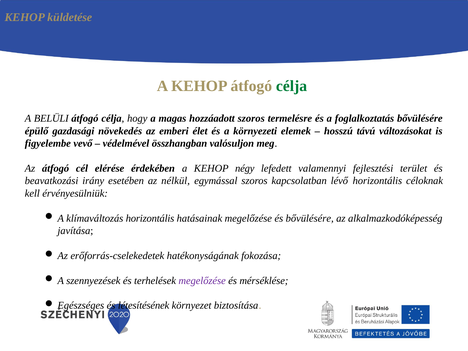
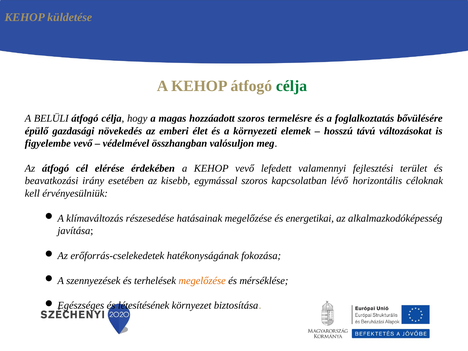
KEHOP négy: négy -> vevő
nélkül: nélkül -> kisebb
klímaváltozás horizontális: horizontális -> részesedése
és bővülésére: bővülésére -> energetikai
megelőzése at (202, 281) colour: purple -> orange
